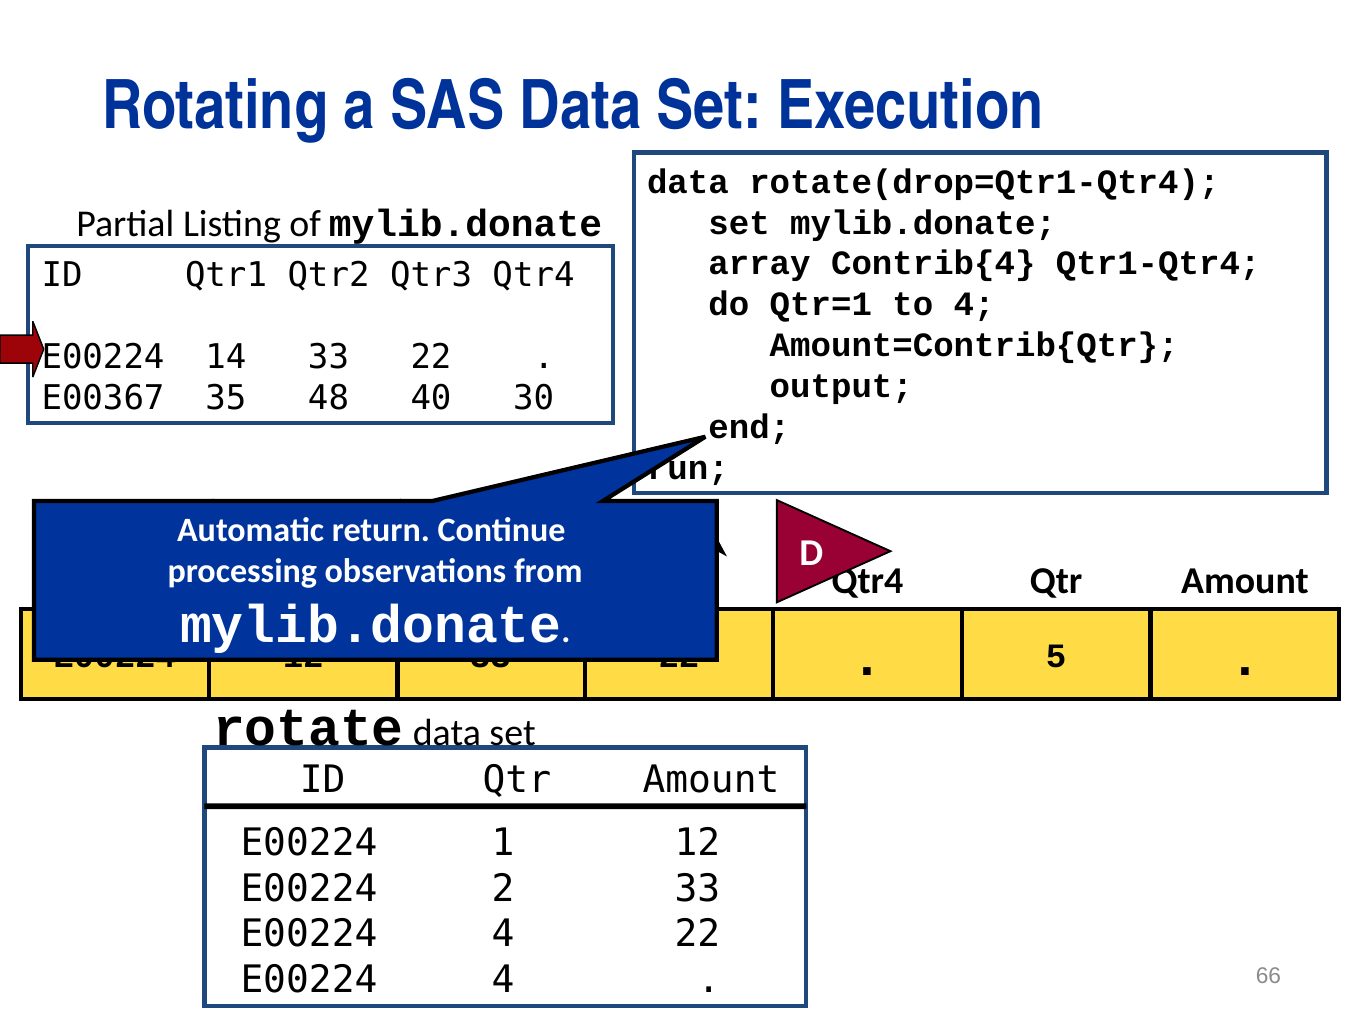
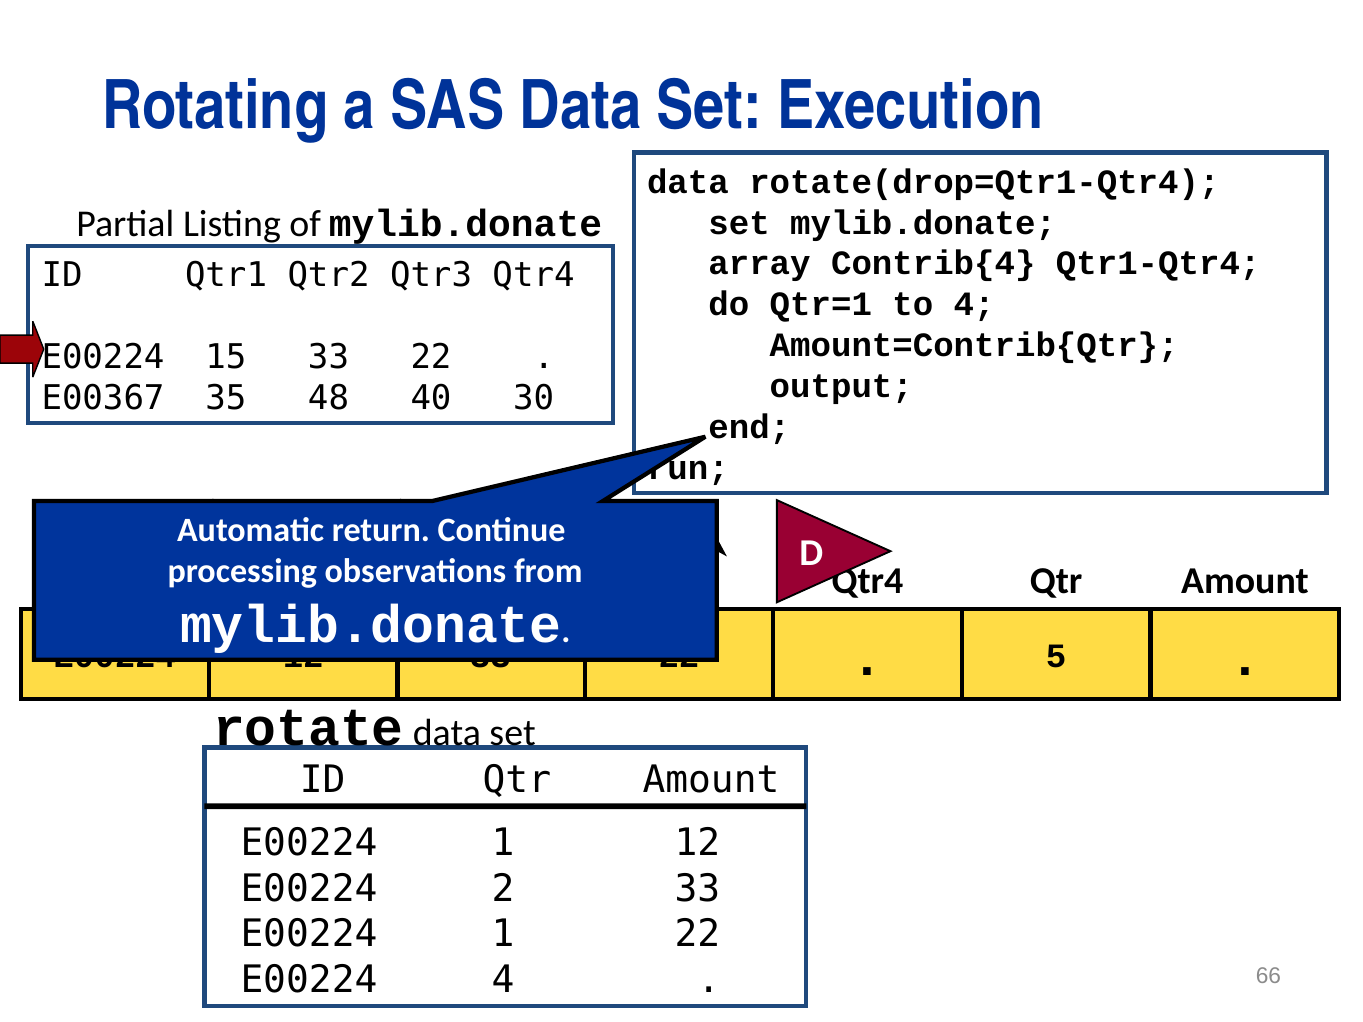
14: 14 -> 15
4 at (503, 934): 4 -> 1
